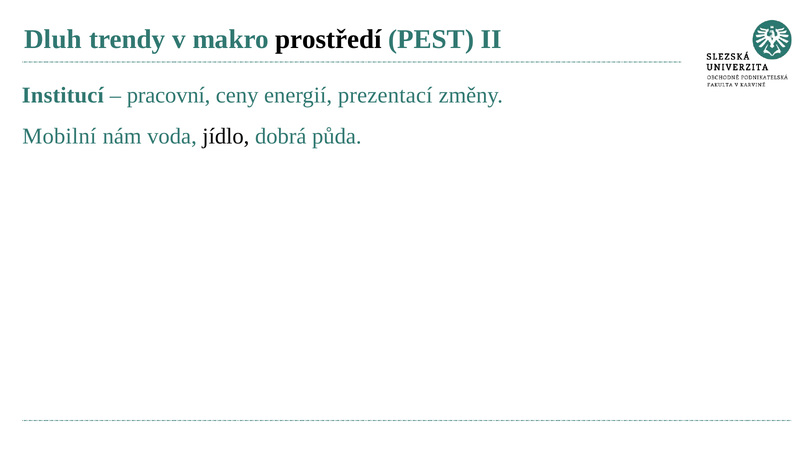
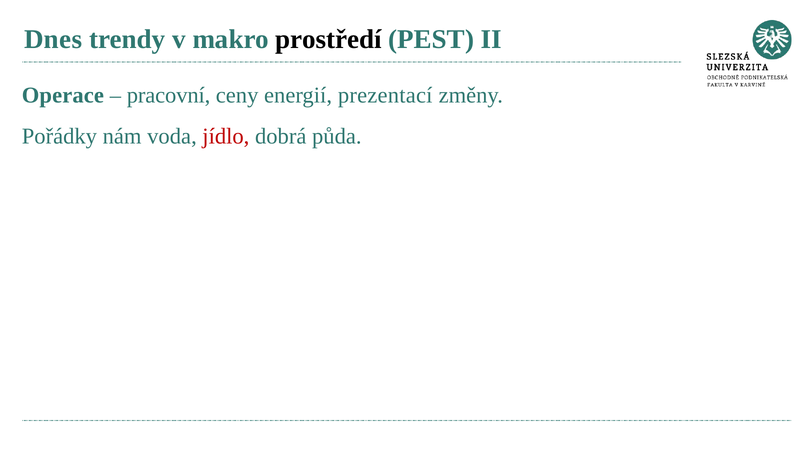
Dluh: Dluh -> Dnes
Institucí: Institucí -> Operace
Mobilní: Mobilní -> Pořádky
jídlo colour: black -> red
